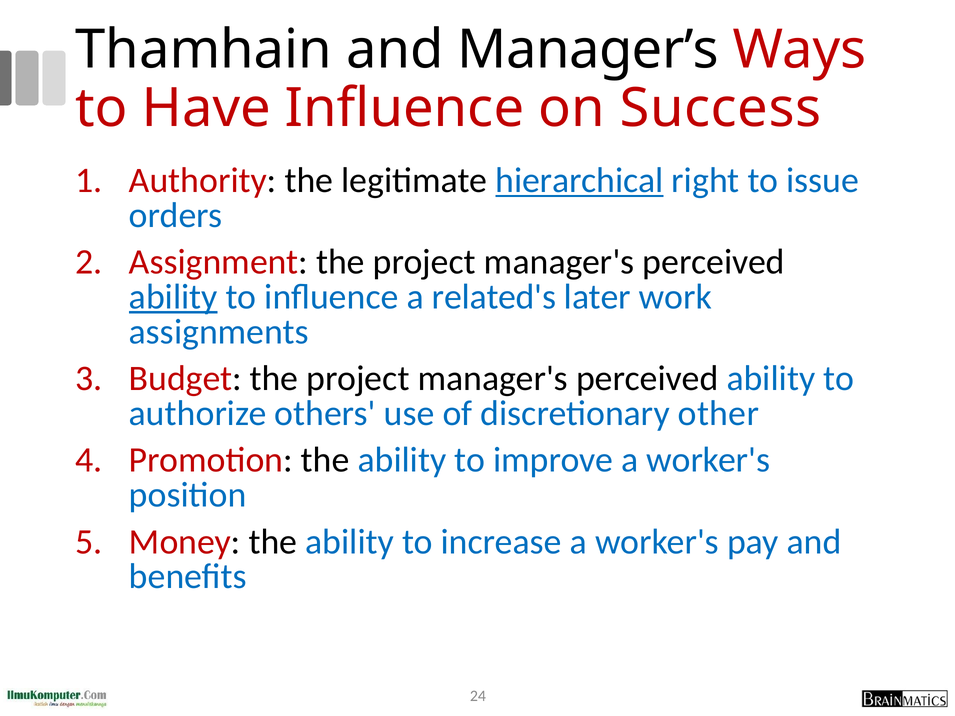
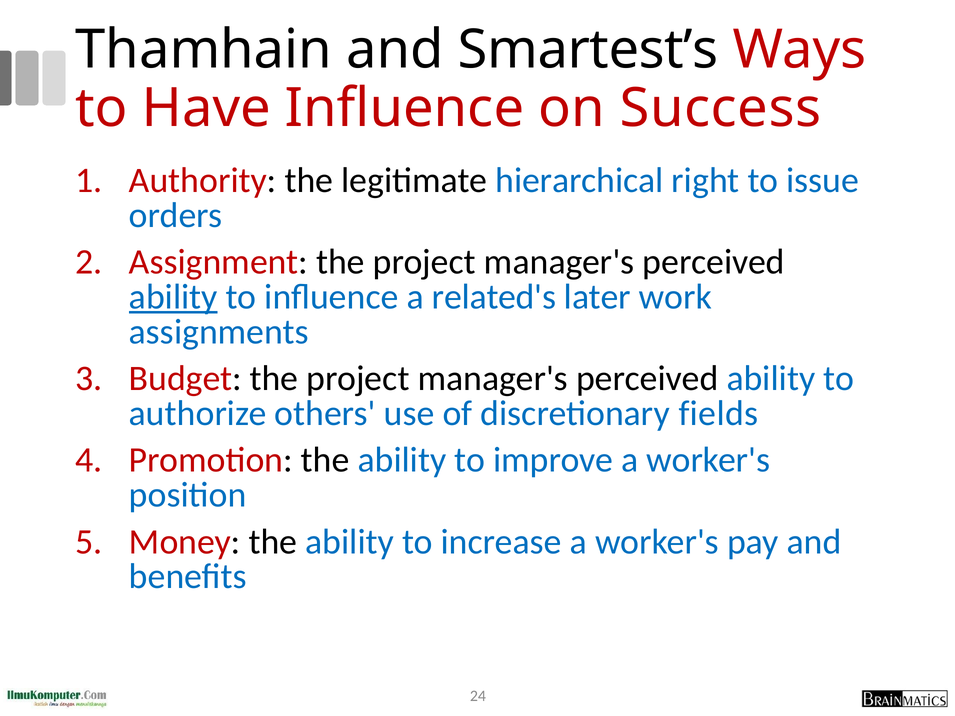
Manager’s: Manager’s -> Smartest’s
hierarchical underline: present -> none
other: other -> fields
